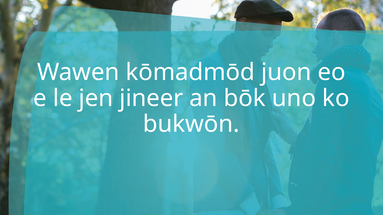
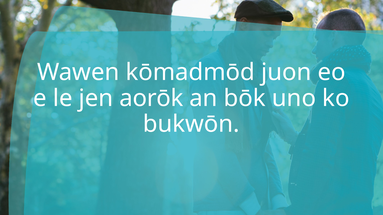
jineer: jineer -> aorōk
